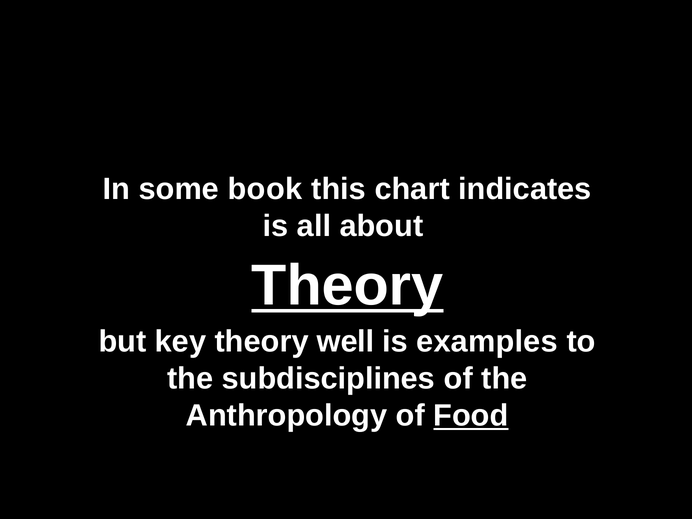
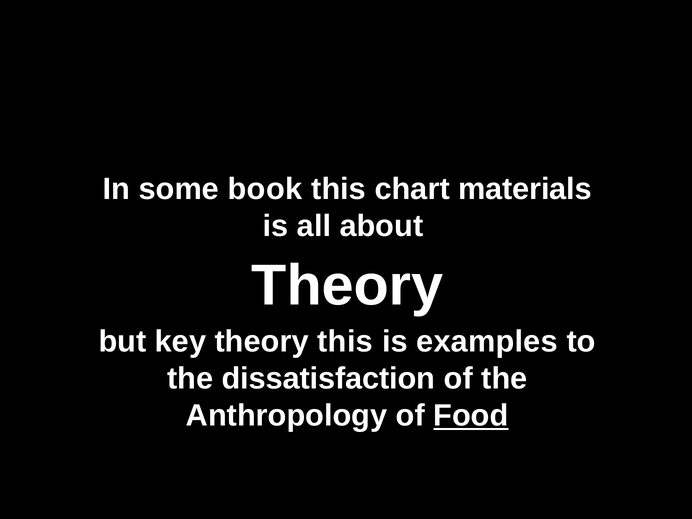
indicates: indicates -> materials
Theory at (347, 286) underline: present -> none
theory well: well -> this
subdisciplines: subdisciplines -> dissatisfaction
